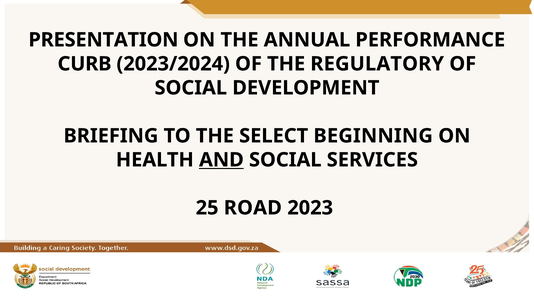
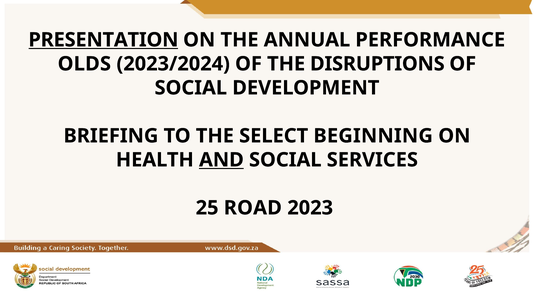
PRESENTATION underline: none -> present
CURB: CURB -> OLDS
REGULATORY: REGULATORY -> DISRUPTIONS
